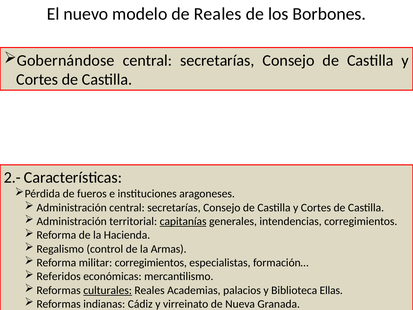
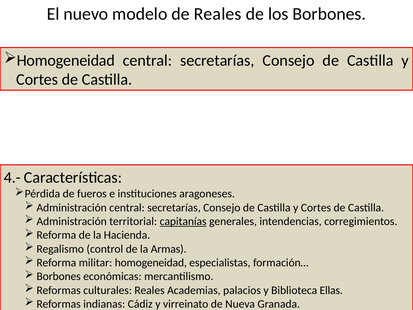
Gobernándose at (66, 60): Gobernándose -> Homogeneidad
2.-: 2.- -> 4.-
militar corregimientos: corregimientos -> homogeneidad
Referidos at (59, 276): Referidos -> Borbones
culturales underline: present -> none
